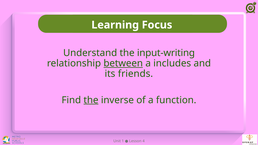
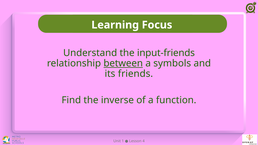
input-writing: input-writing -> input-friends
includes: includes -> symbols
the at (91, 100) underline: present -> none
